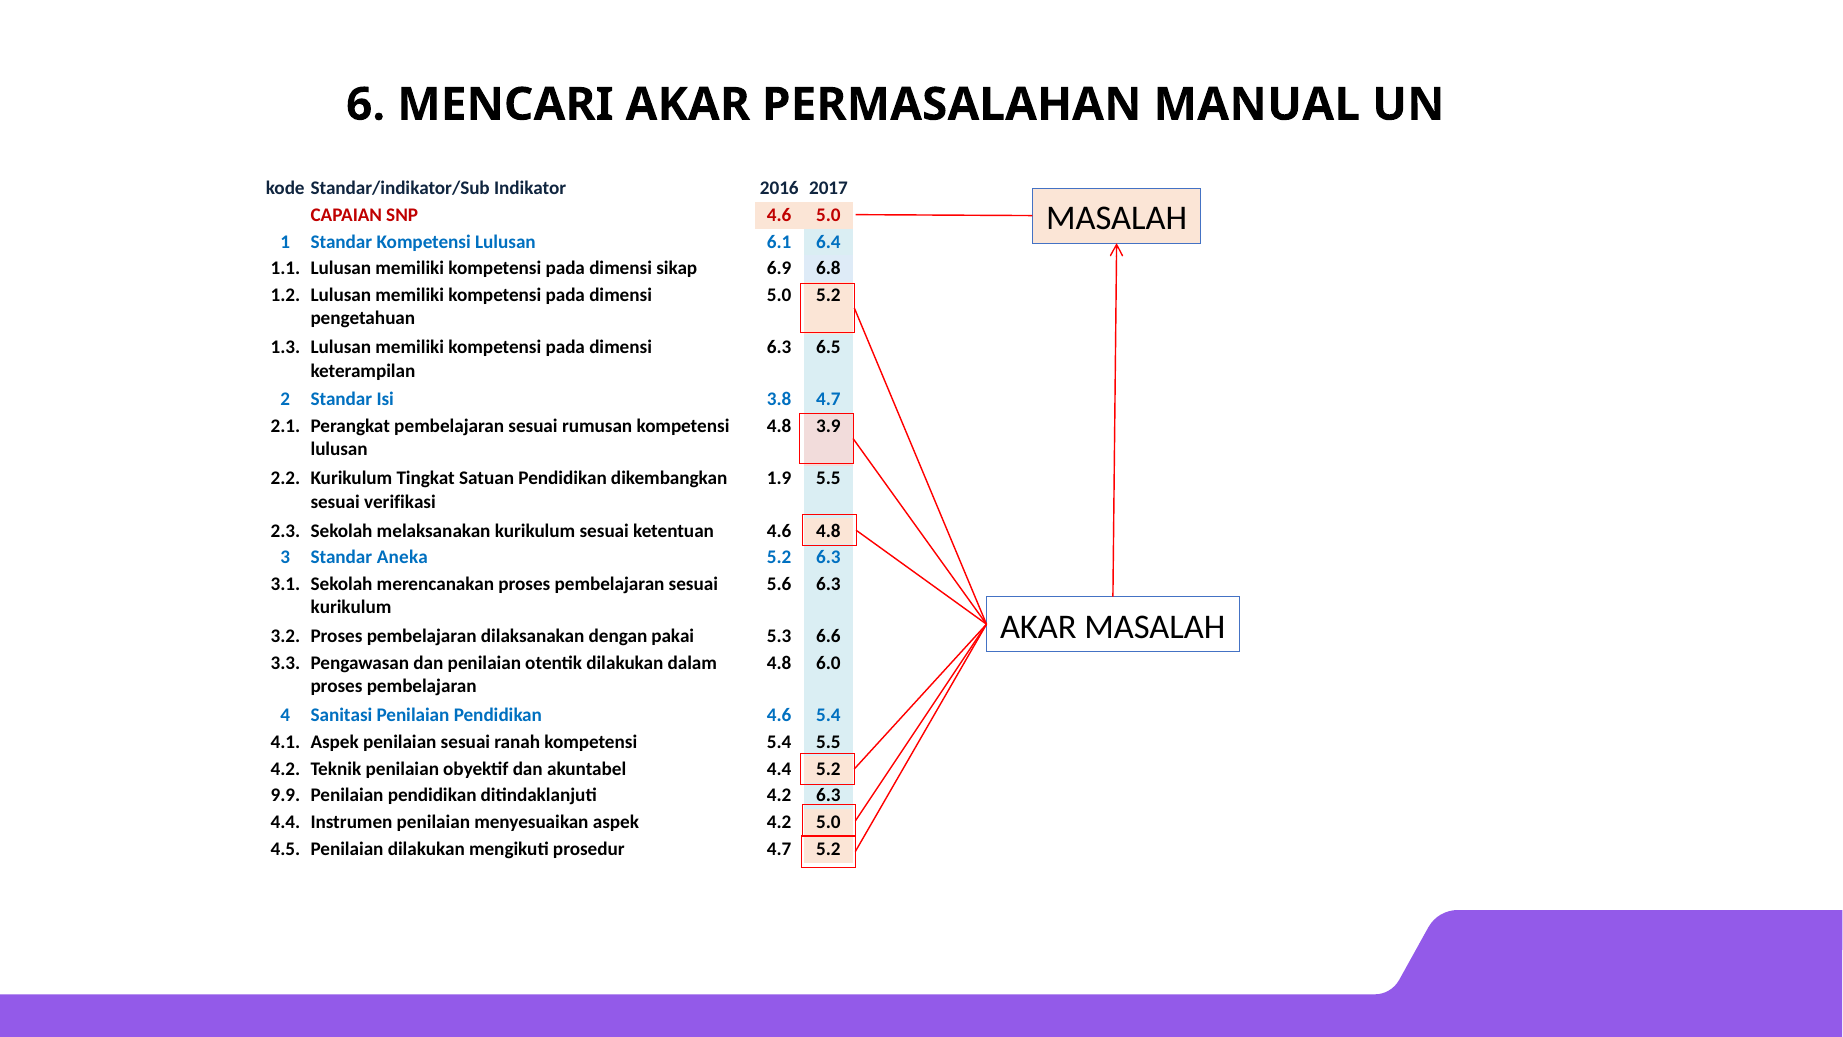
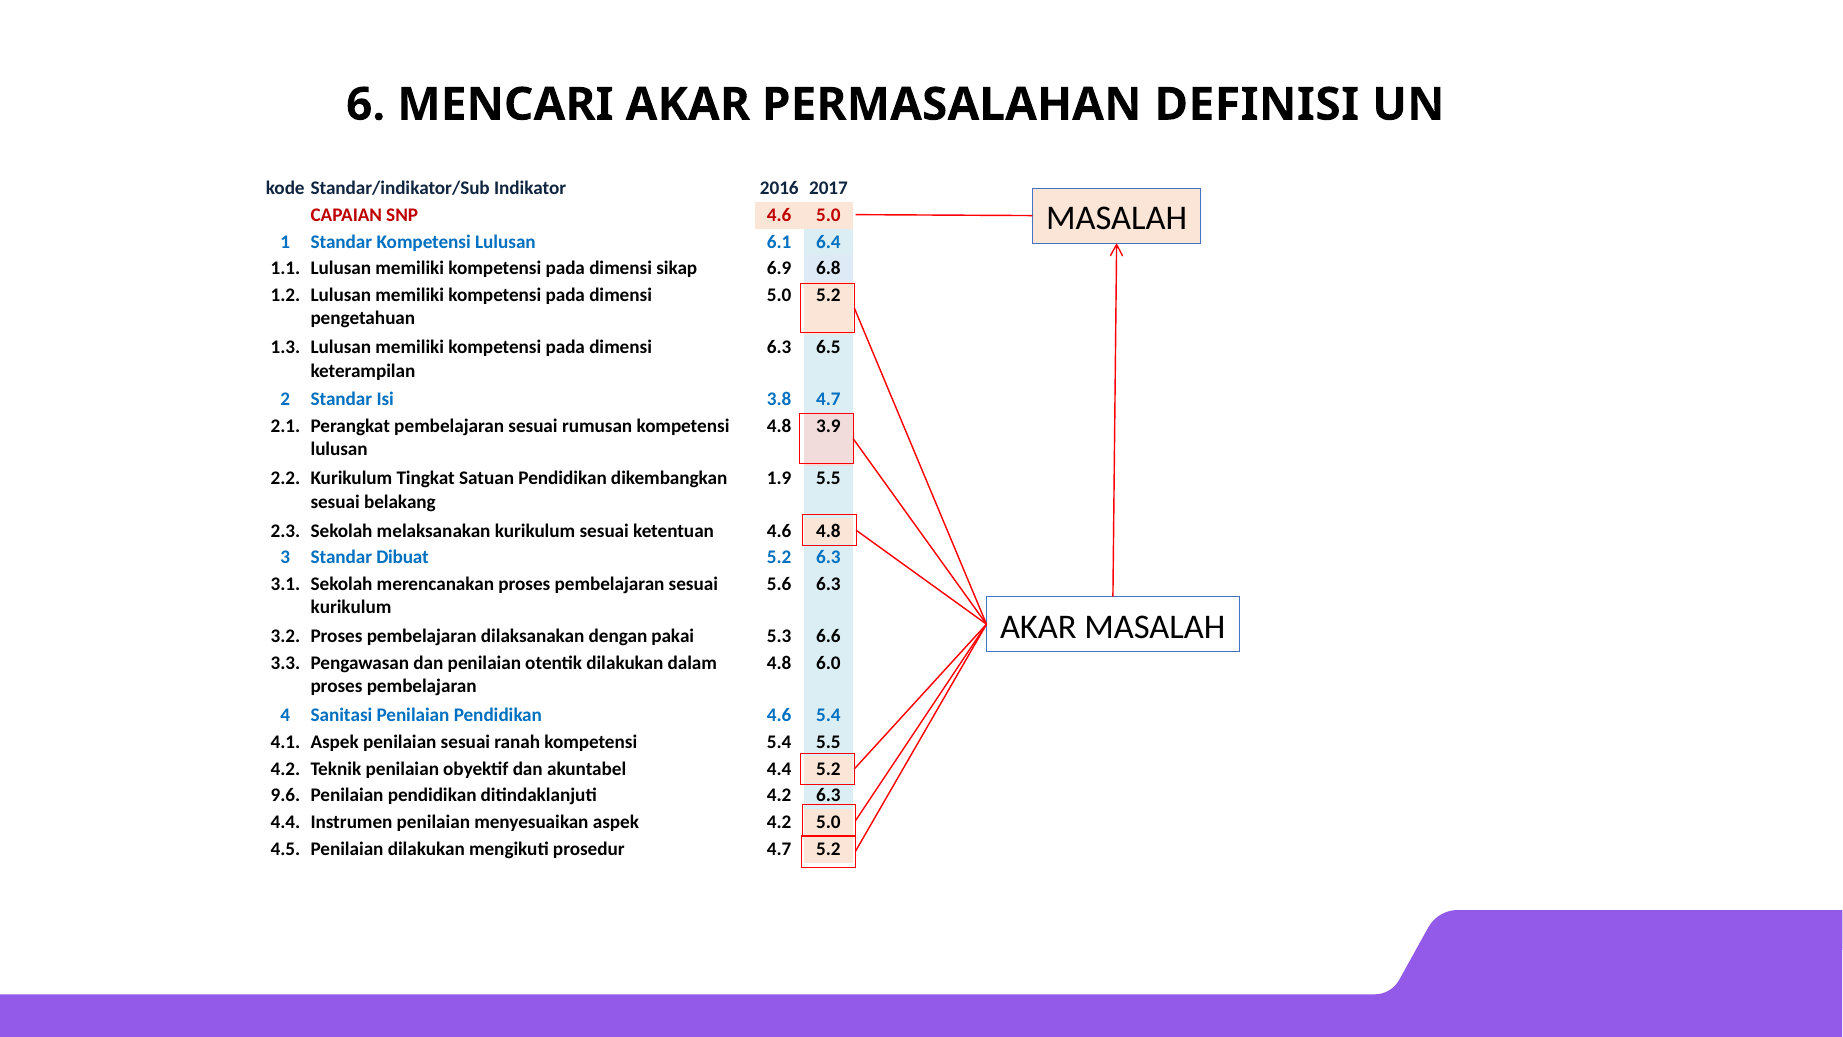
MANUAL: MANUAL -> DEFINISI
verifikasi: verifikasi -> belakang
Aneka: Aneka -> Dibuat
9.9: 9.9 -> 9.6
